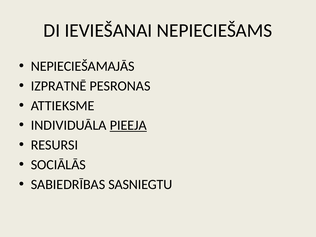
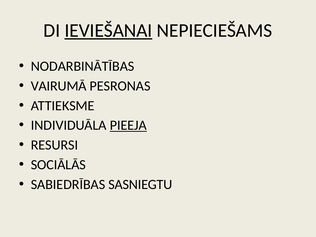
IEVIEŠANAI underline: none -> present
NEPIECIEŠAMAJĀS: NEPIECIEŠAMAJĀS -> NODARBINĀTĪBAS
IZPRATNĒ: IZPRATNĒ -> VAIRUMĀ
